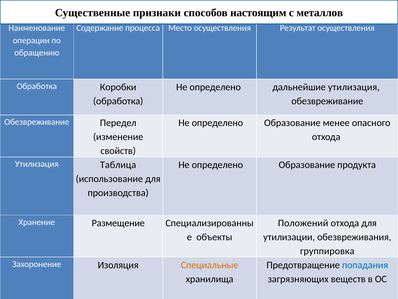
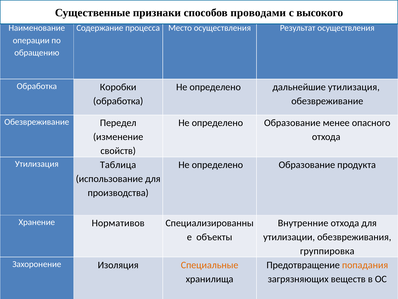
настоящим: настоящим -> проводами
металлов: металлов -> высокого
Размещение: Размещение -> Нормативов
Положений: Положений -> Внутренние
попадания colour: blue -> orange
